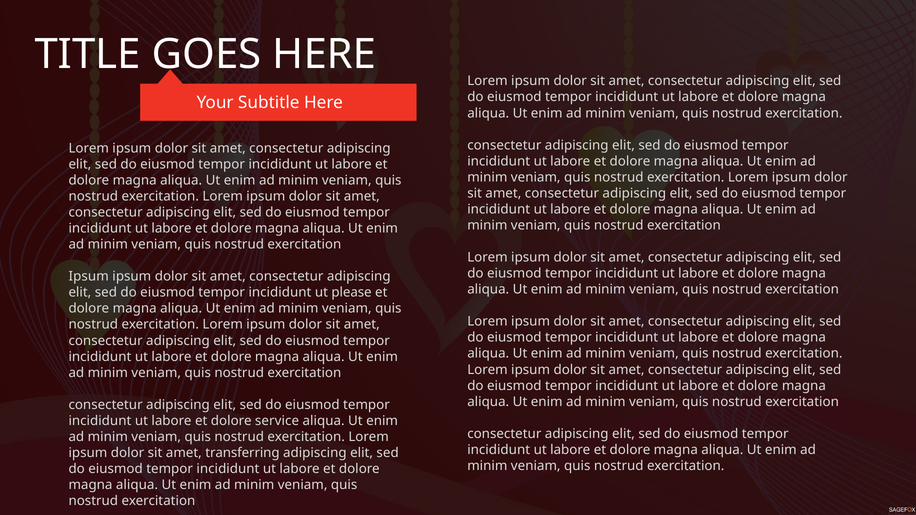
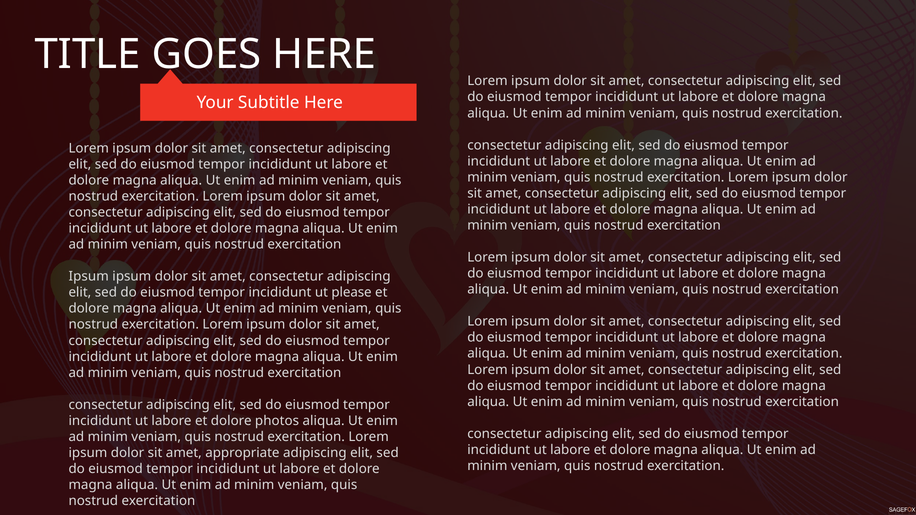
service: service -> photos
transferring: transferring -> appropriate
